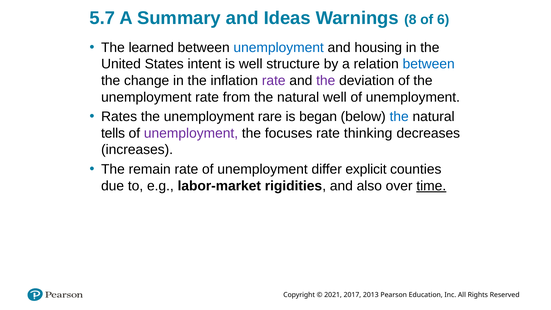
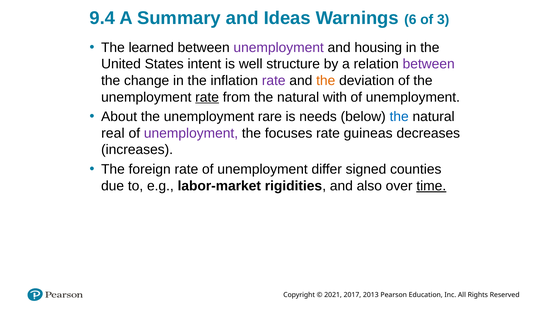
5.7: 5.7 -> 9.4
8: 8 -> 6
6: 6 -> 3
unemployment at (279, 48) colour: blue -> purple
between at (429, 64) colour: blue -> purple
the at (326, 81) colour: purple -> orange
rate at (207, 97) underline: none -> present
natural well: well -> with
Rates: Rates -> About
began: began -> needs
tells: tells -> real
thinking: thinking -> guineas
remain: remain -> foreign
explicit: explicit -> signed
